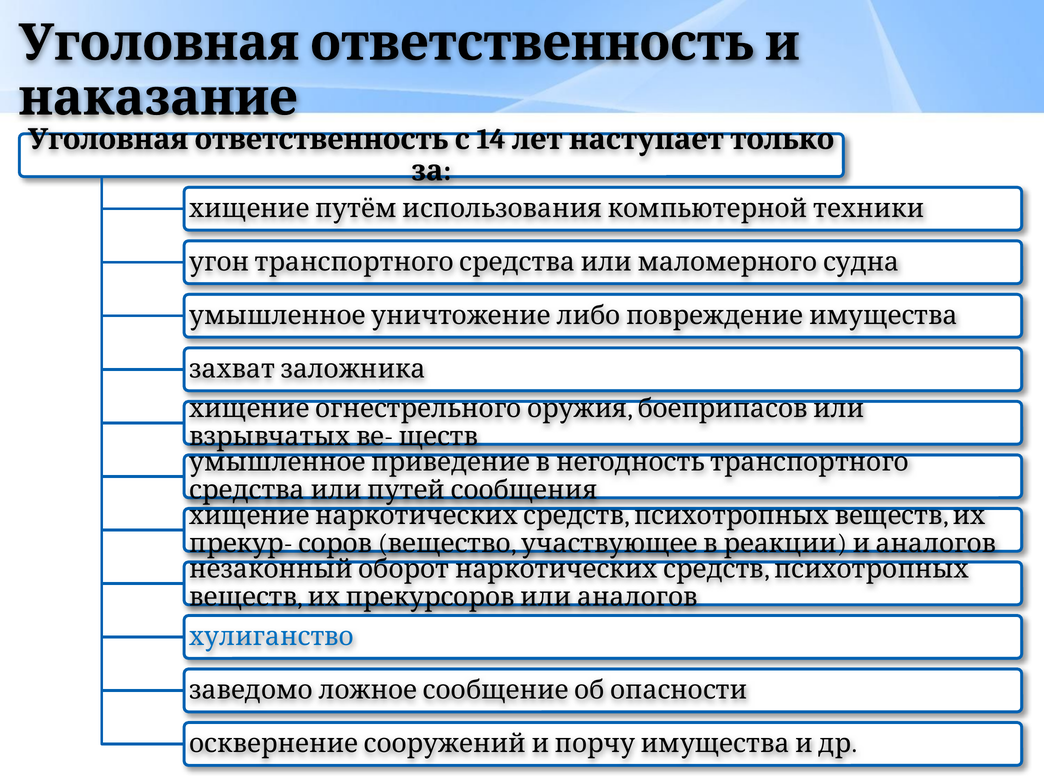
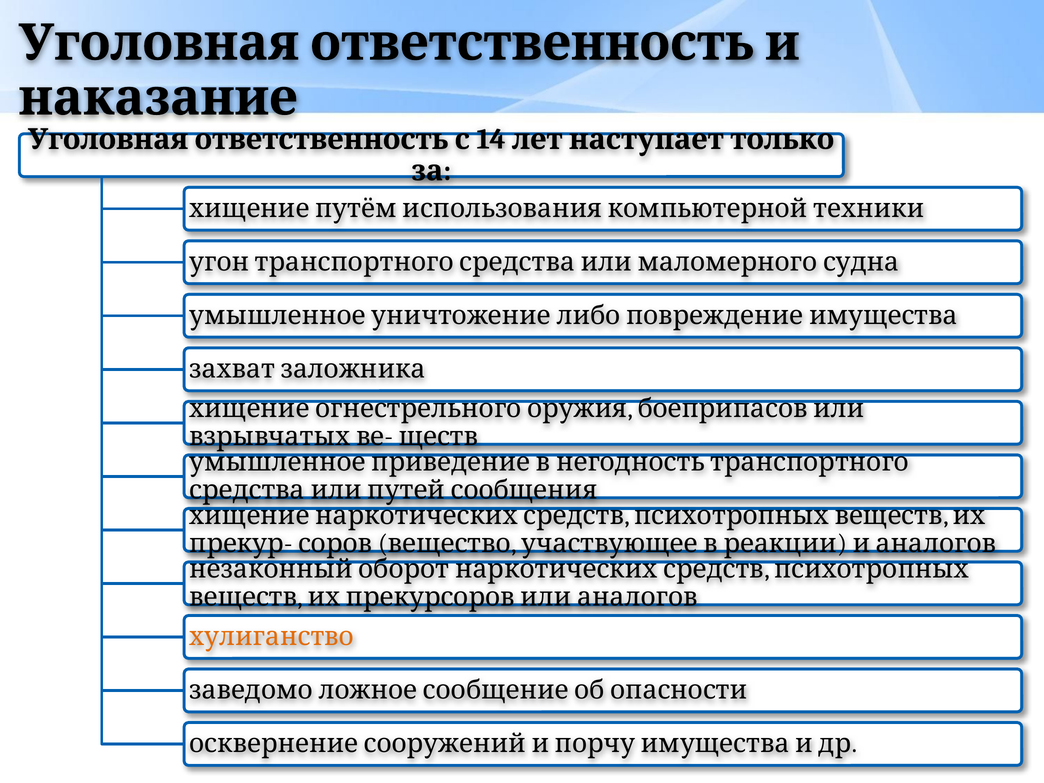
хулиганство colour: blue -> orange
